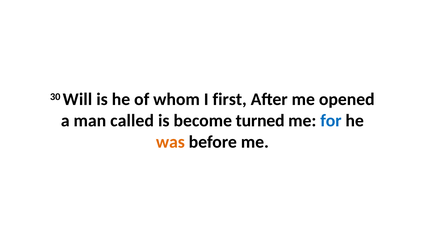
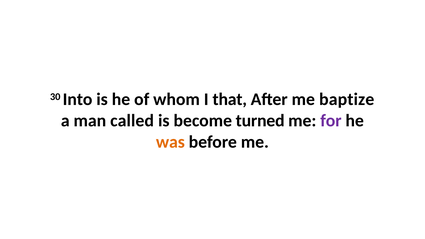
Will: Will -> Into
first: first -> that
opened: opened -> baptize
for colour: blue -> purple
